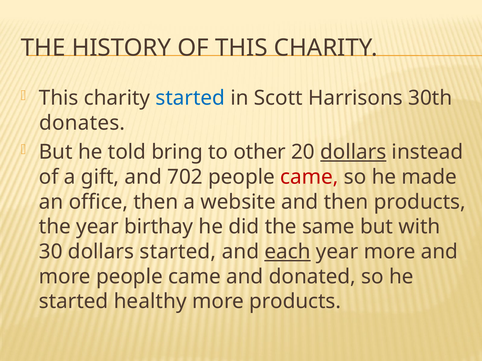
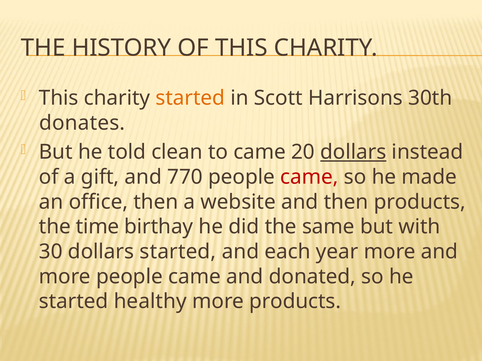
started at (190, 98) colour: blue -> orange
bring: bring -> clean
to other: other -> came
702: 702 -> 770
the year: year -> time
each underline: present -> none
